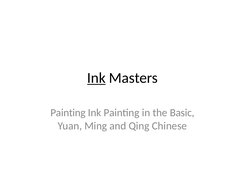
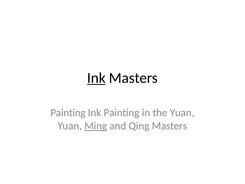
the Basic: Basic -> Yuan
Ming underline: none -> present
Qing Chinese: Chinese -> Masters
